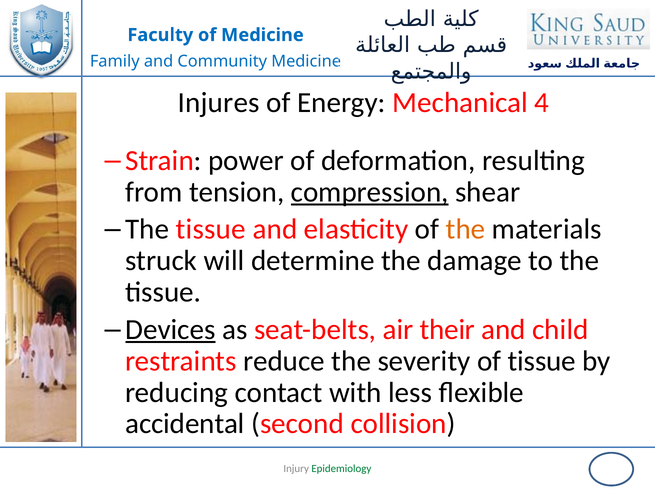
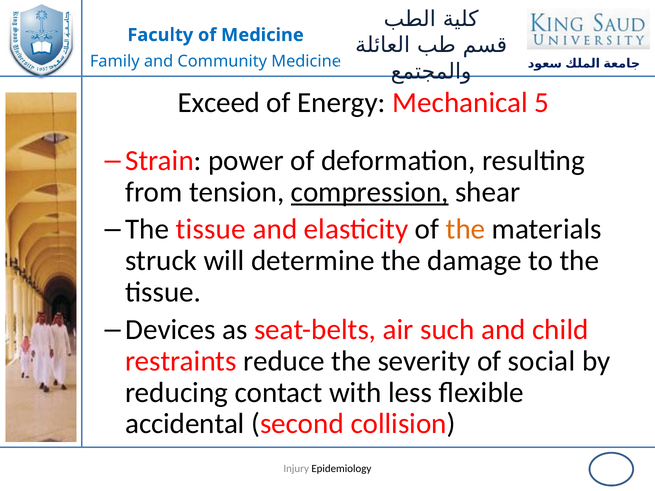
Injures: Injures -> Exceed
4: 4 -> 5
Devices underline: present -> none
their: their -> such
of tissue: tissue -> social
Epidemiology colour: green -> black
